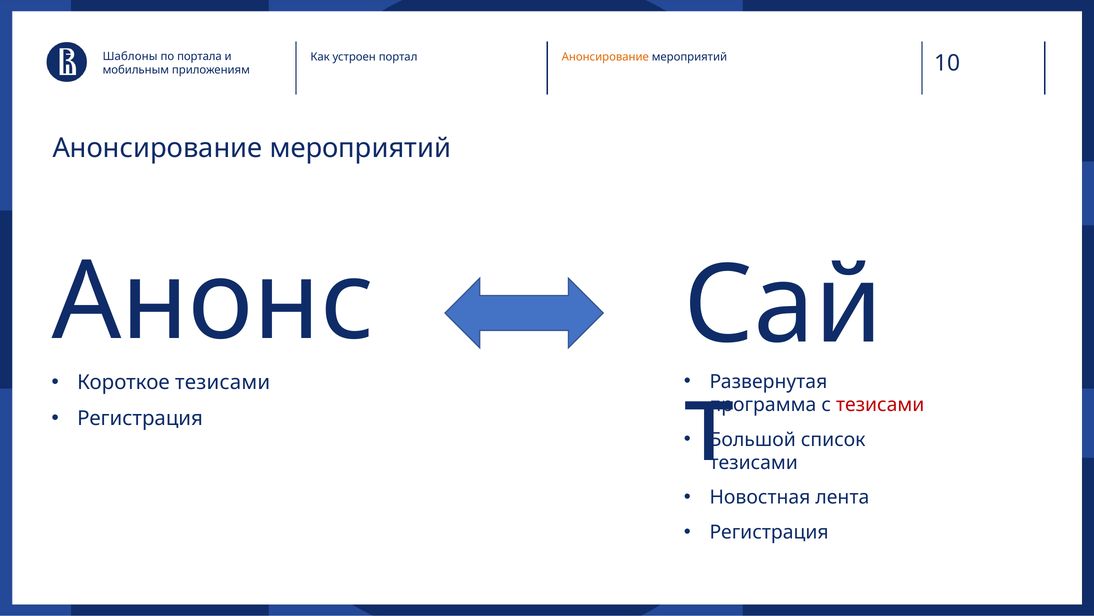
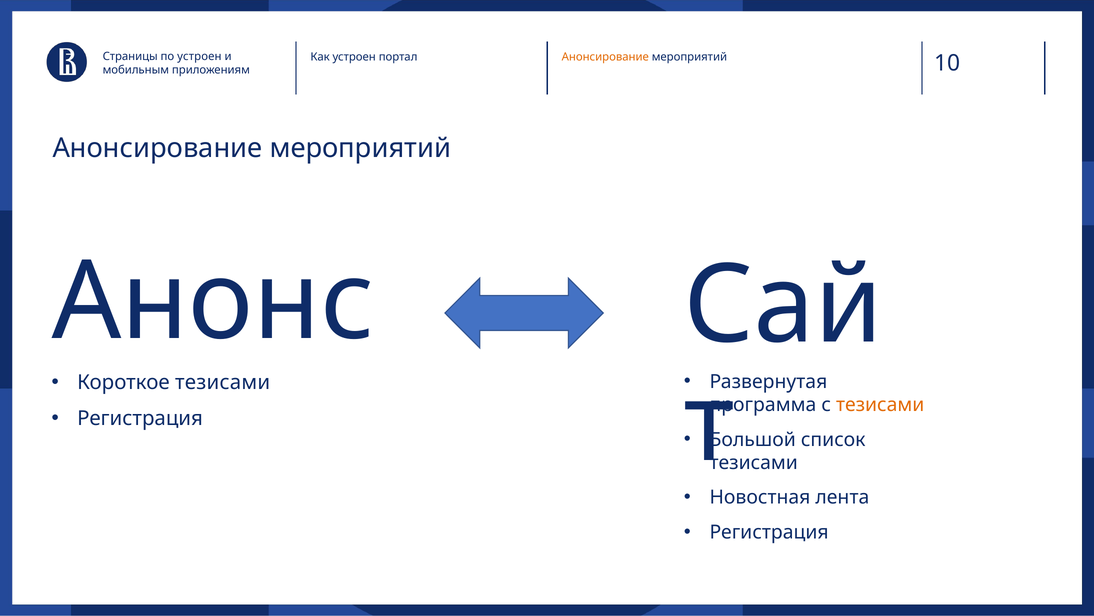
Шаблоны: Шаблоны -> Страницы
по портала: портала -> устроен
тезисами at (880, 404) colour: red -> orange
